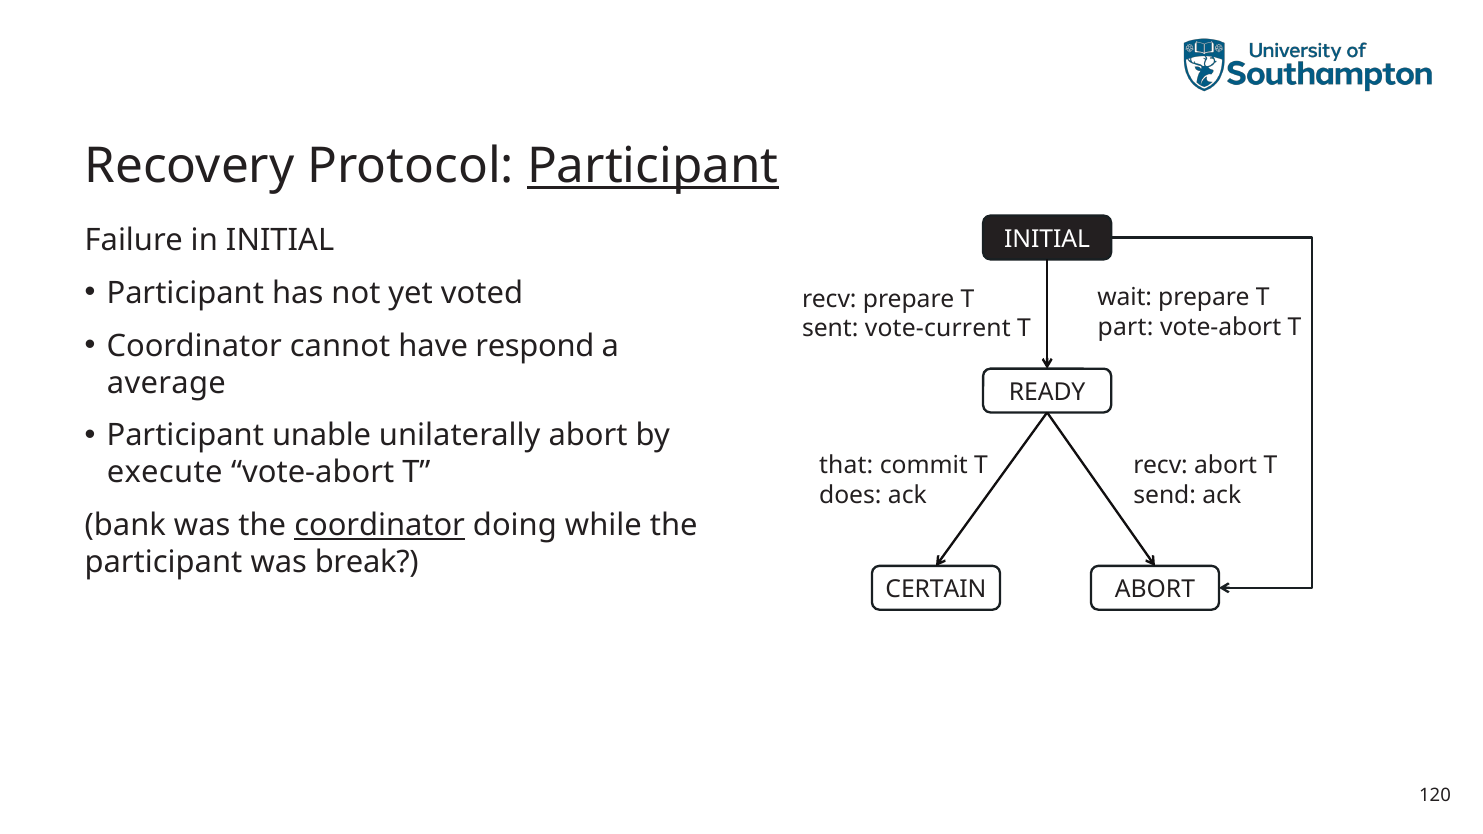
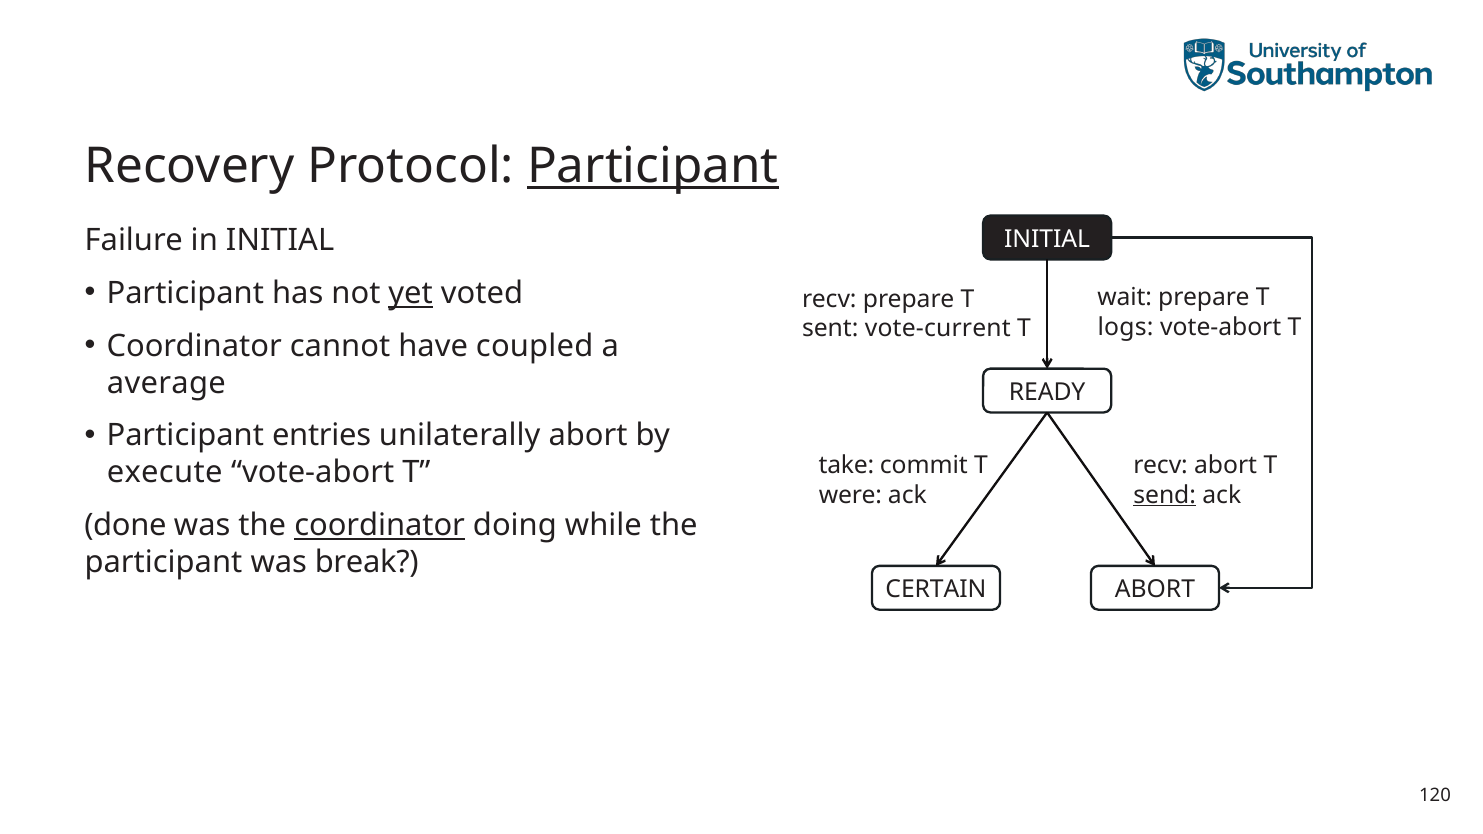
yet underline: none -> present
part: part -> logs
respond: respond -> coupled
unable: unable -> entries
that: that -> take
does: does -> were
send underline: none -> present
bank: bank -> done
